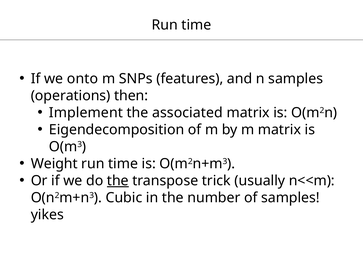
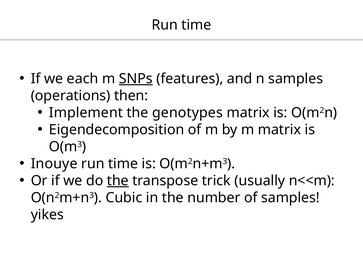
onto: onto -> each
SNPs underline: none -> present
associated: associated -> genotypes
Weight: Weight -> Inouye
